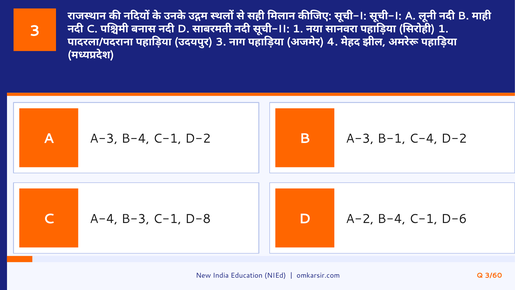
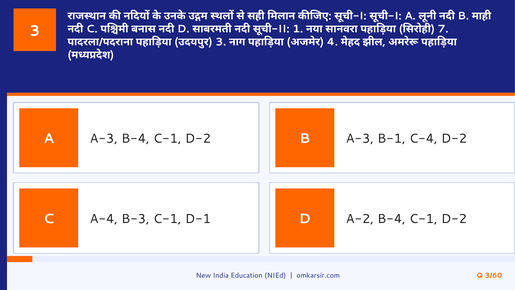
1 at (443, 29): 1 -> 7
D-8: D-8 -> D-1
A-2 B-4 C-1 D-6: D-6 -> D-2
